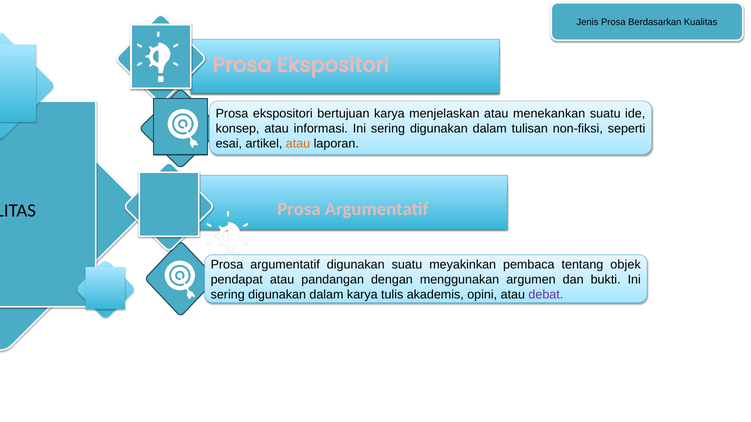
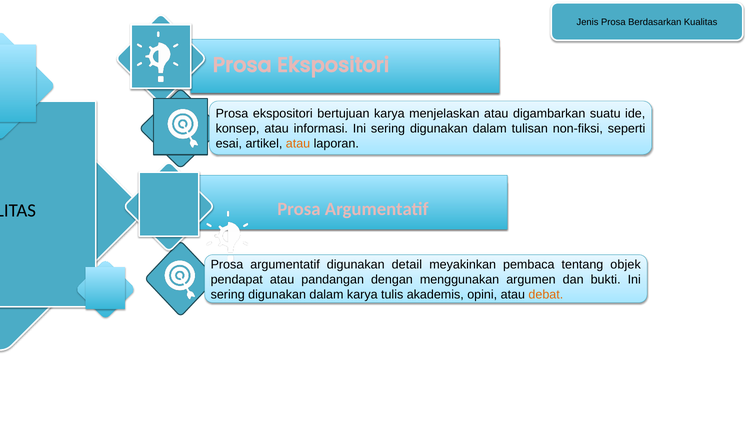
menekankan: menekankan -> digambarkan
digunakan suatu: suatu -> detail
debat colour: purple -> orange
